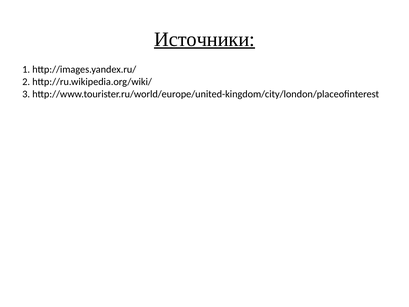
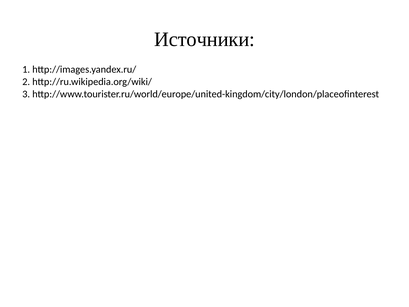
Источники underline: present -> none
